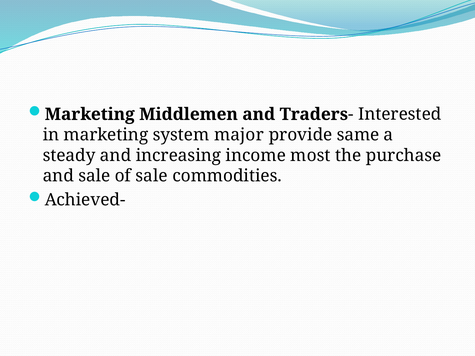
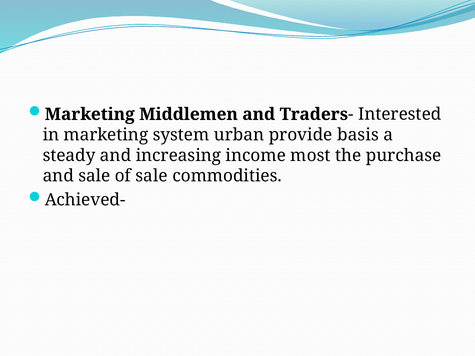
major: major -> urban
same: same -> basis
